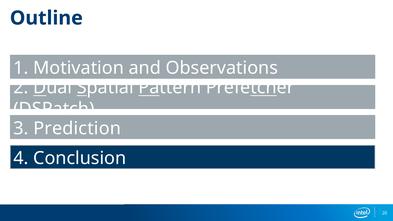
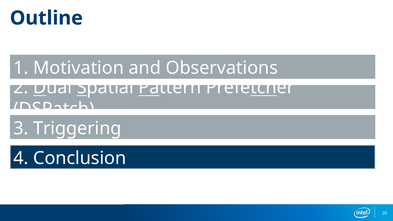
Prediction: Prediction -> Triggering
